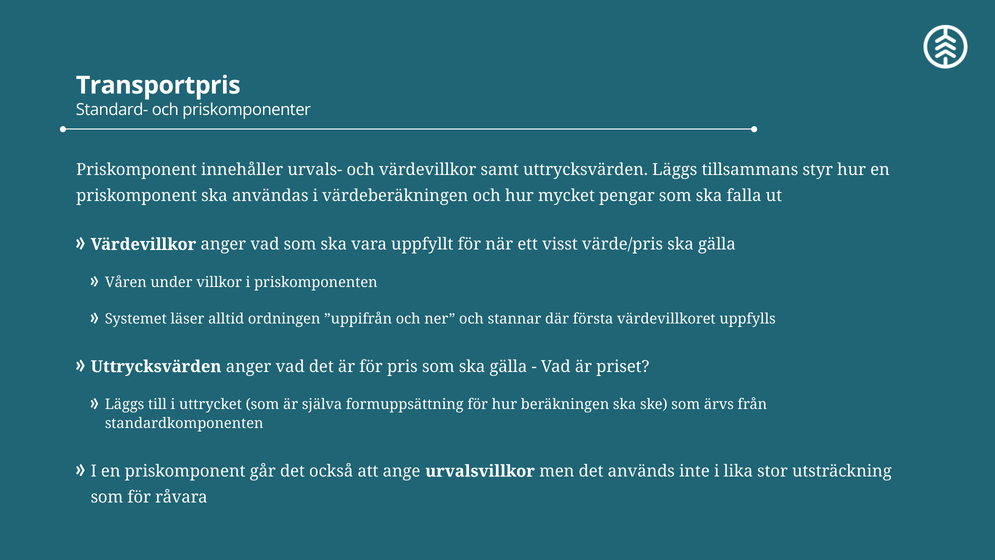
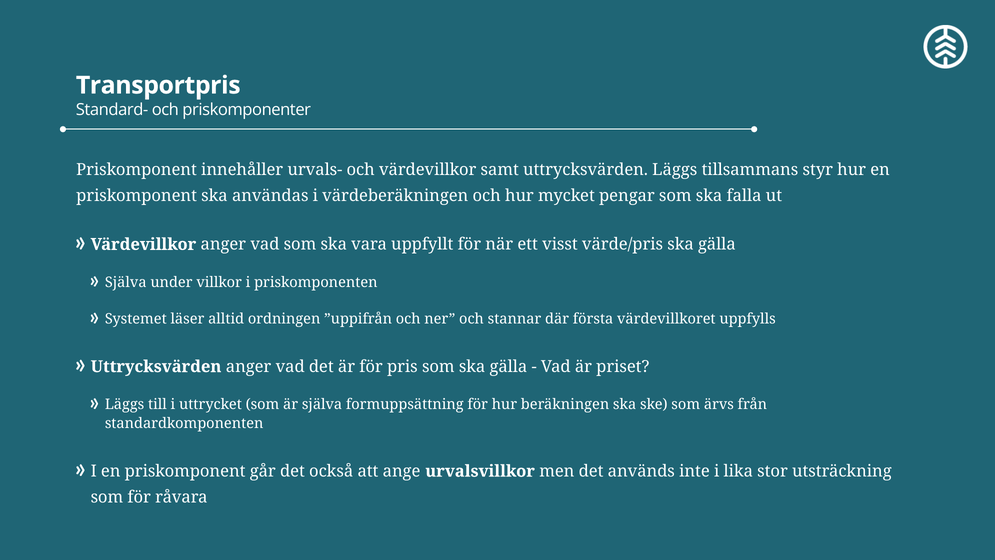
Våren at (126, 282): Våren -> Själva
